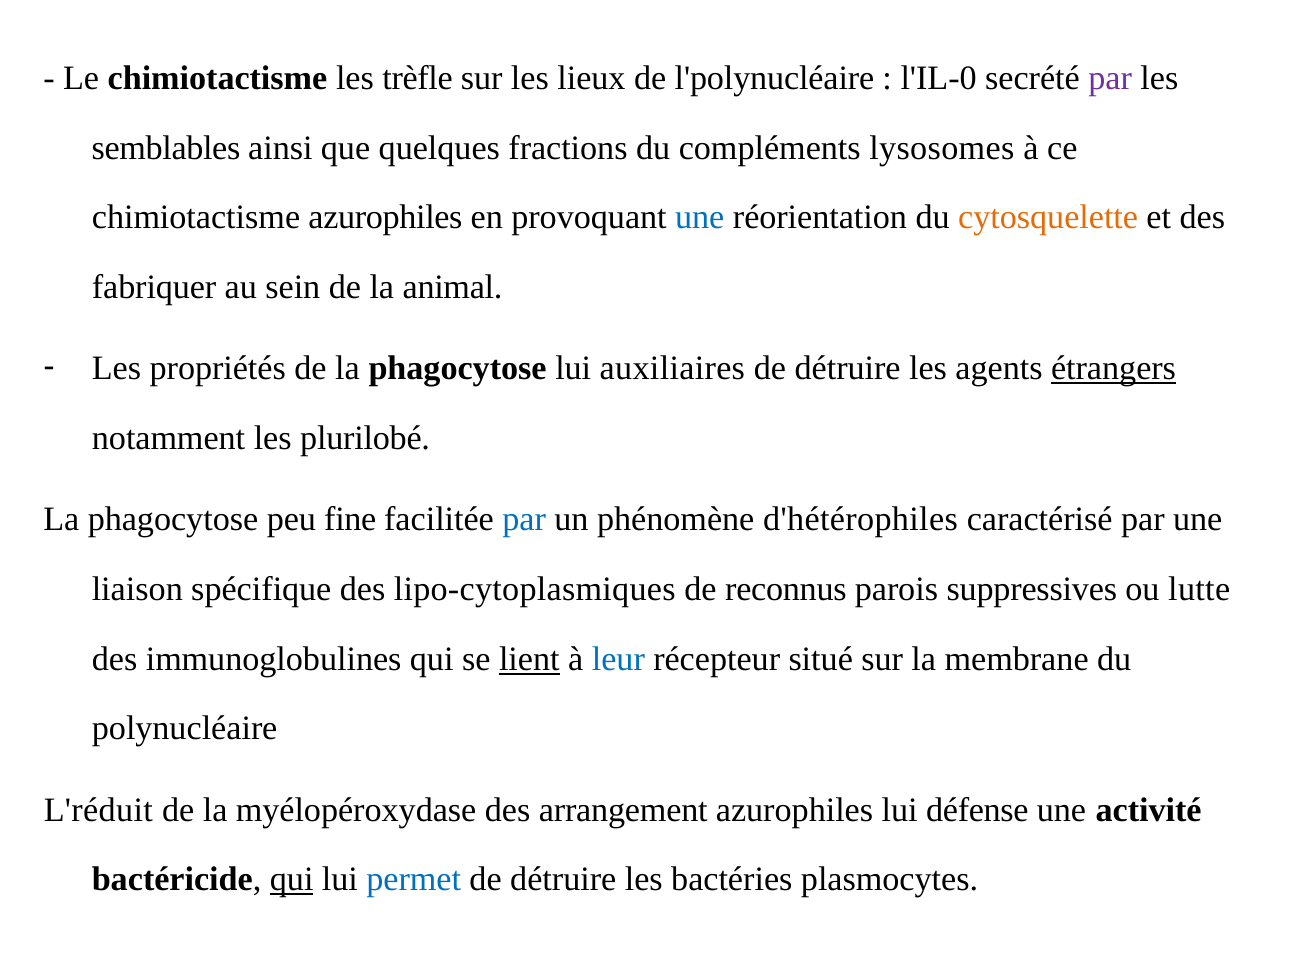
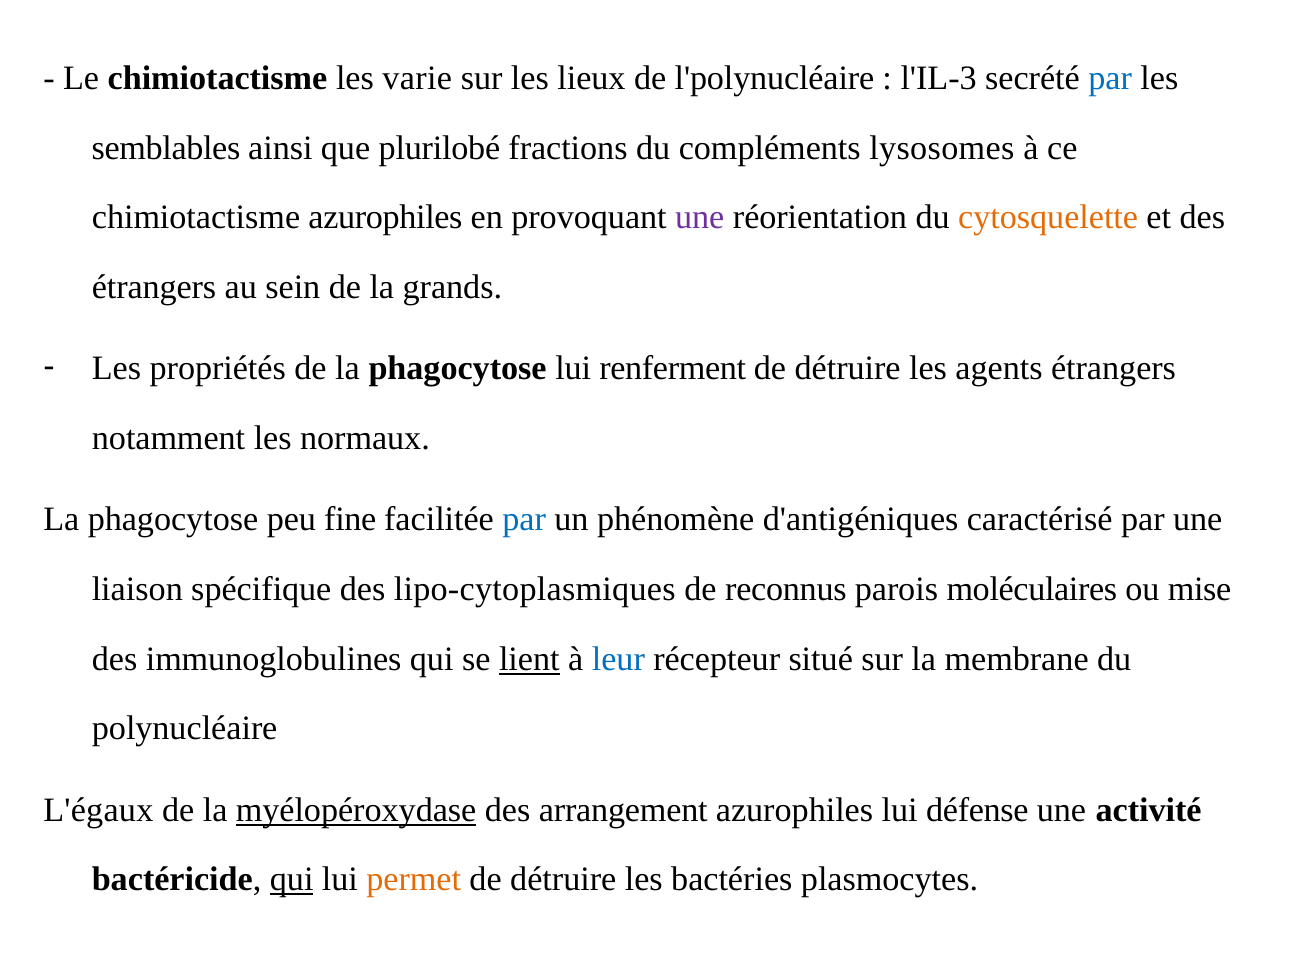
trèfle: trèfle -> varie
l'IL-0: l'IL-0 -> l'IL-3
par at (1110, 78) colour: purple -> blue
quelques: quelques -> plurilobé
une at (700, 218) colour: blue -> purple
fabriquer at (154, 287): fabriquer -> étrangers
animal: animal -> grands
auxiliaires: auxiliaires -> renferment
étrangers at (1114, 369) underline: present -> none
plurilobé: plurilobé -> normaux
d'hétérophiles: d'hétérophiles -> d'antigéniques
suppressives: suppressives -> moléculaires
lutte: lutte -> mise
L'réduit: L'réduit -> L'égaux
myélopéroxydase underline: none -> present
permet colour: blue -> orange
